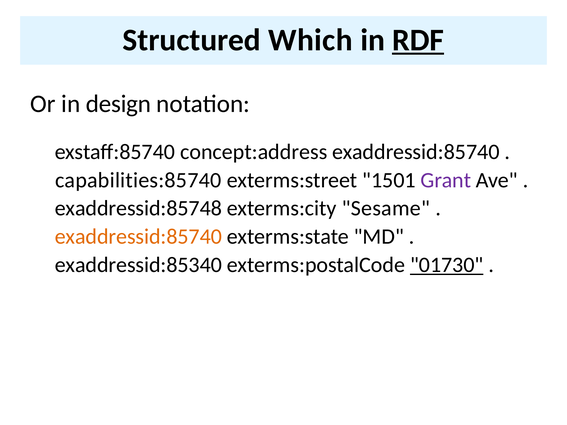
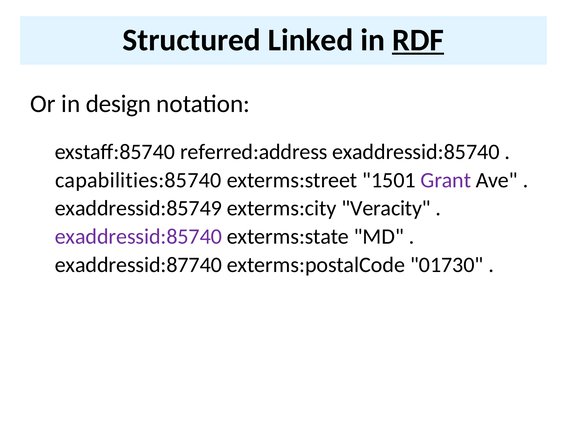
Which: Which -> Linked
concept:address: concept:address -> referred:address
exaddressid:85748: exaddressid:85748 -> exaddressid:85749
Sesame: Sesame -> Veracity
exaddressid:85740 at (138, 237) colour: orange -> purple
exaddressid:85340: exaddressid:85340 -> exaddressid:87740
01730 underline: present -> none
